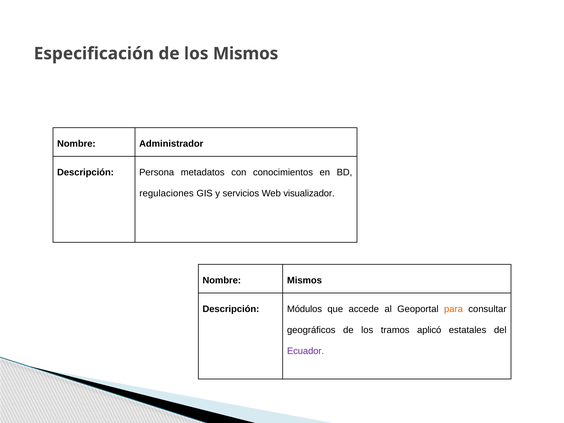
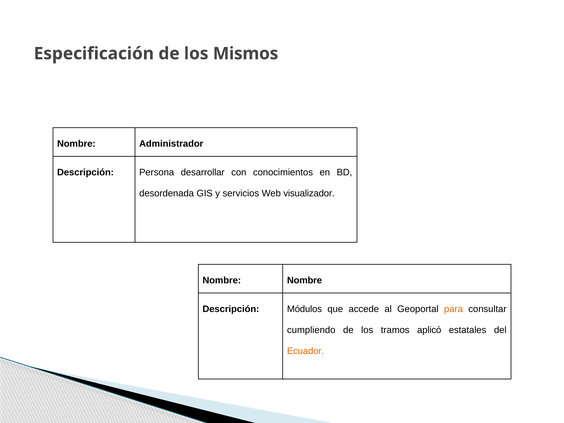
metadatos: metadatos -> desarrollar
regulaciones: regulaciones -> desordenada
Nombre Mismos: Mismos -> Nombre
geográficos: geográficos -> cumpliendo
Ecuador colour: purple -> orange
